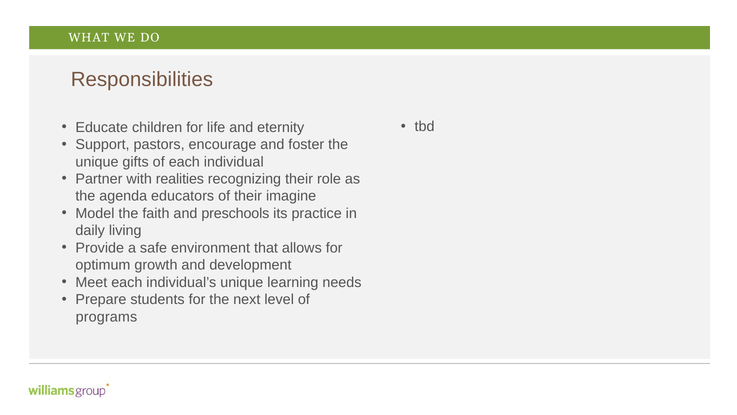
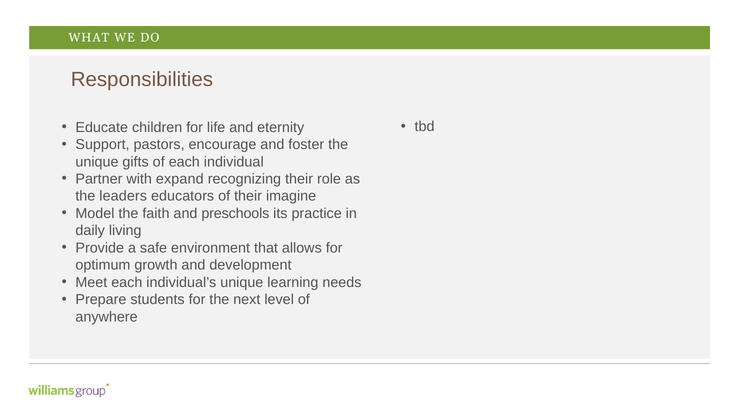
realities: realities -> expand
agenda: agenda -> leaders
programs: programs -> anywhere
